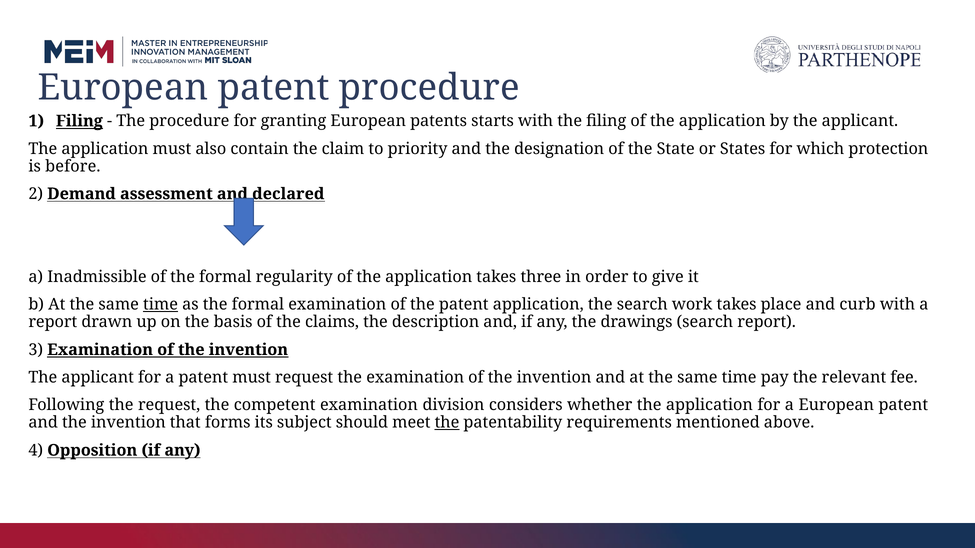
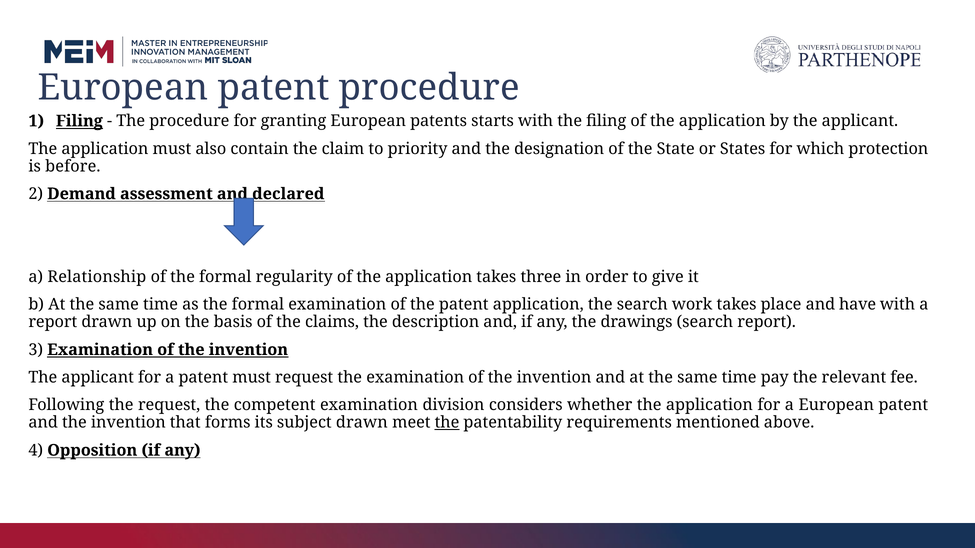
Inadmissible: Inadmissible -> Relationship
time at (161, 305) underline: present -> none
curb: curb -> have
subject should: should -> drawn
